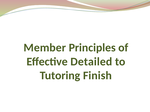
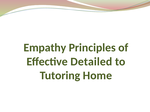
Member: Member -> Empathy
Finish: Finish -> Home
